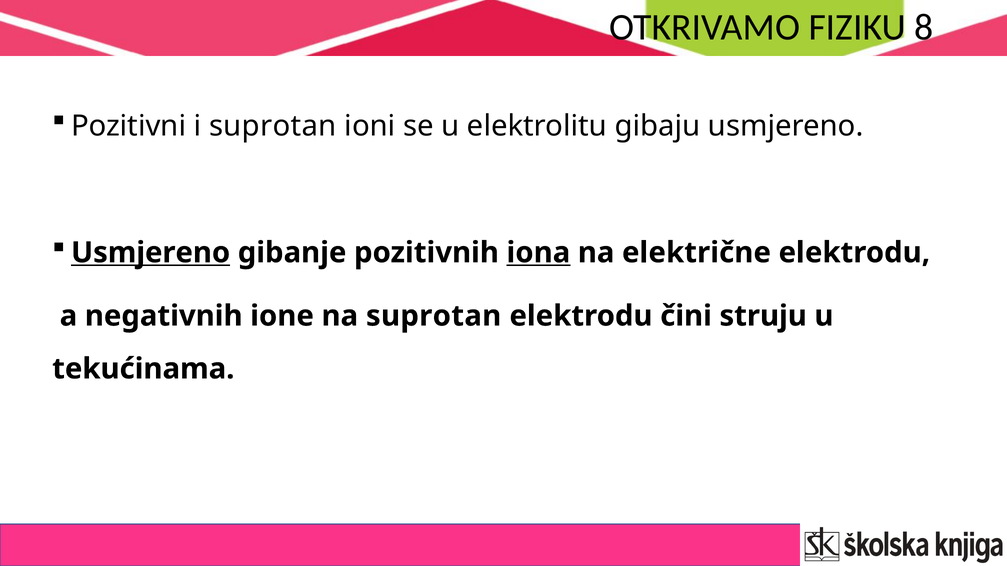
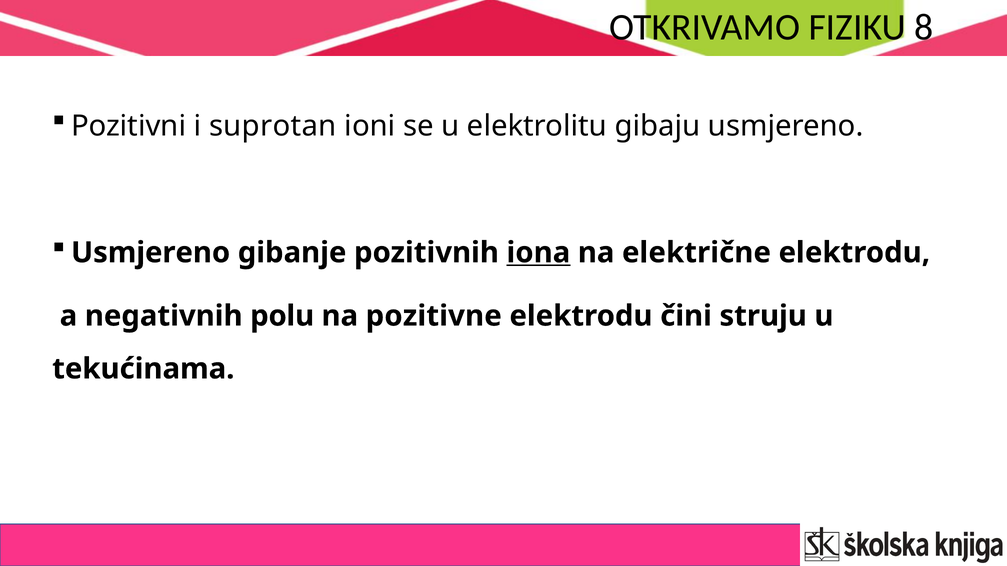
Usmjereno at (151, 253) underline: present -> none
ione: ione -> polu
na suprotan: suprotan -> pozitivne
